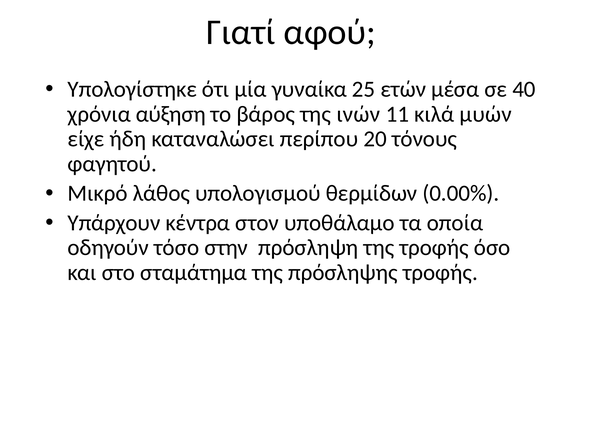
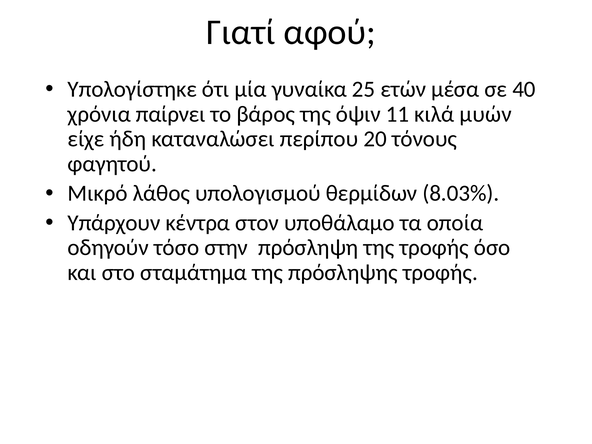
αύξηση: αύξηση -> παίρνει
ινών: ινών -> όψιν
0.00%: 0.00% -> 8.03%
